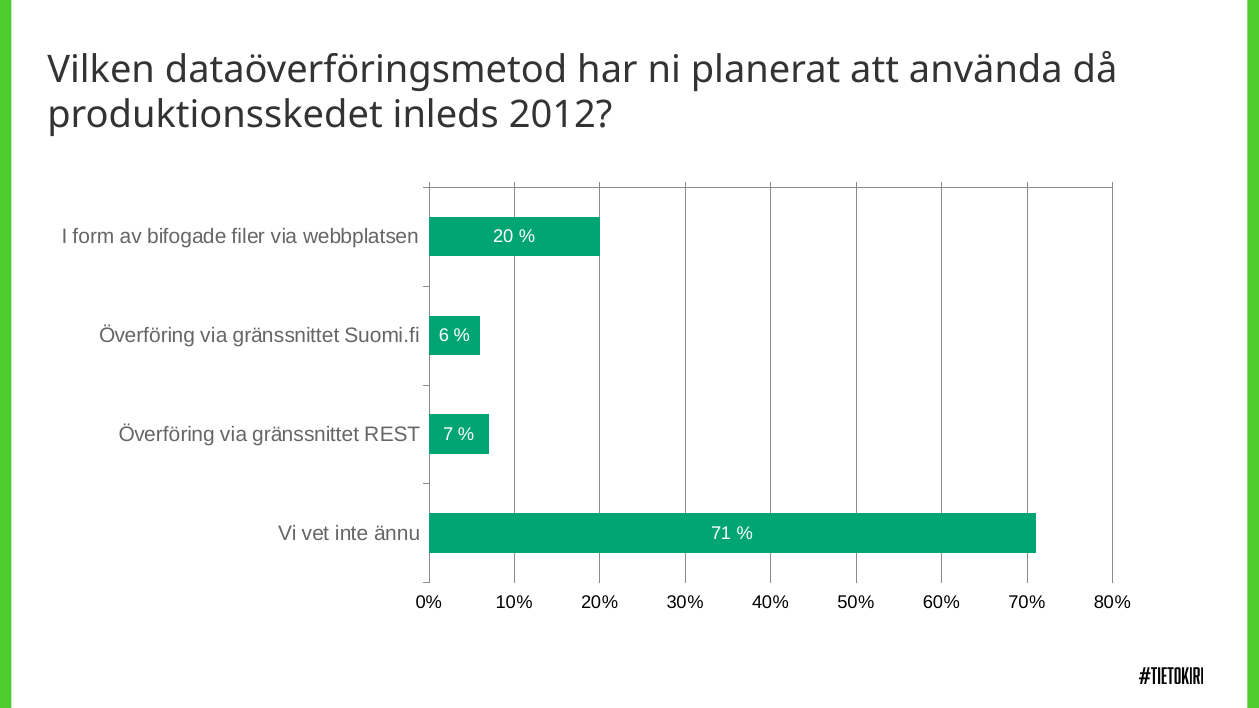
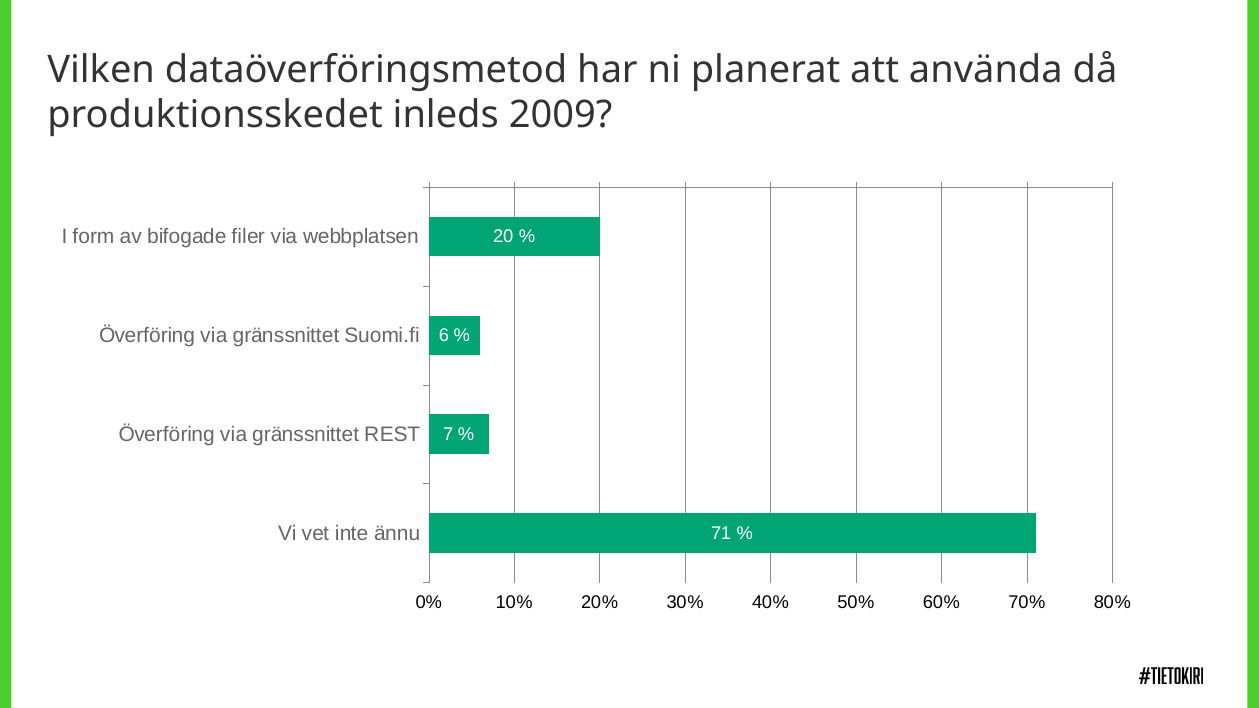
2012: 2012 -> 2009
